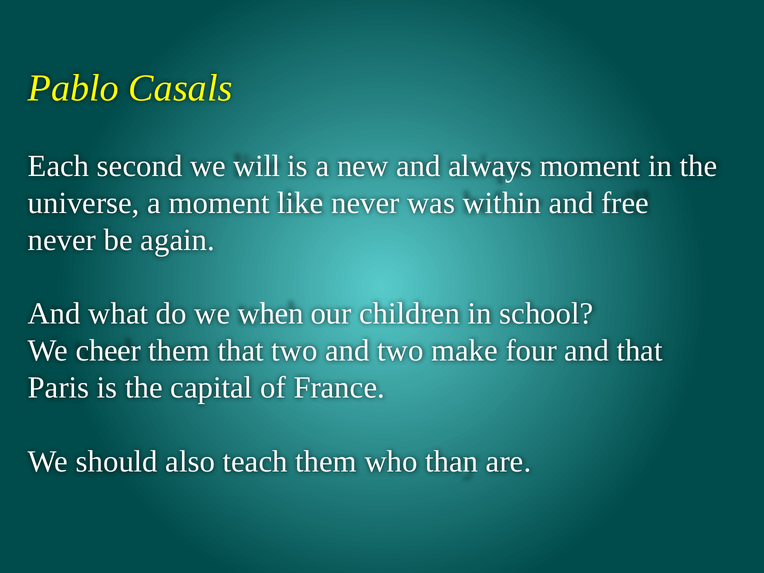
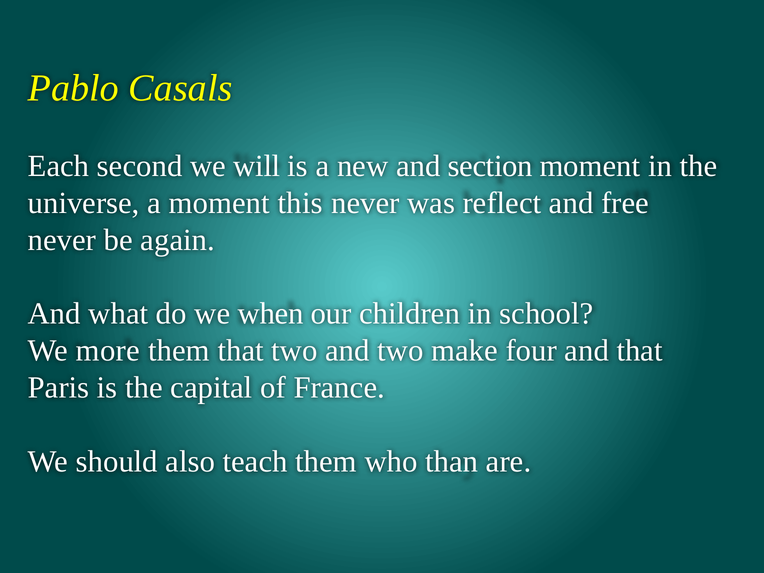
always: always -> section
like: like -> this
within: within -> reflect
cheer: cheer -> more
